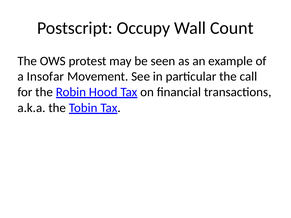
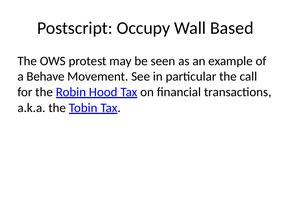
Count: Count -> Based
Insofar: Insofar -> Behave
